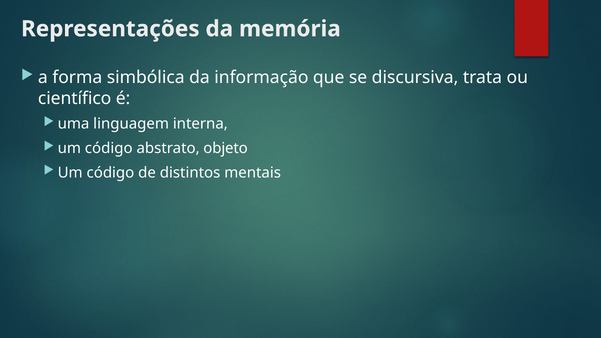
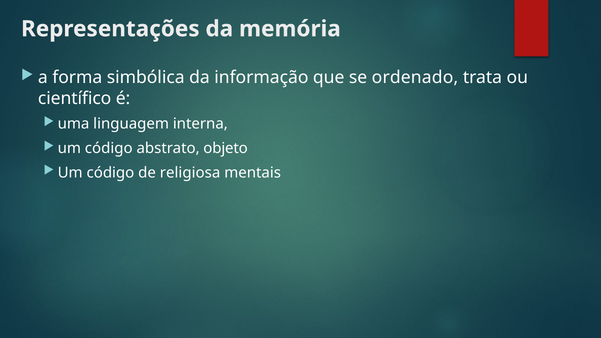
discursiva: discursiva -> ordenado
distintos: distintos -> religiosa
